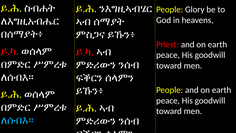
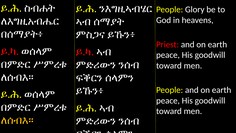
ለሰብእ። at (17, 120) colour: light blue -> yellow
